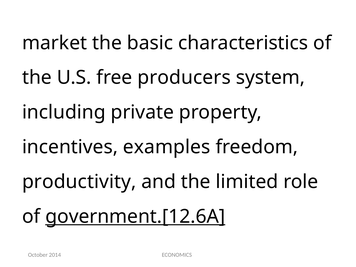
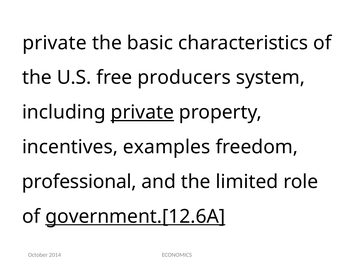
market at (55, 43): market -> private
private at (142, 112) underline: none -> present
productivity: productivity -> professional
